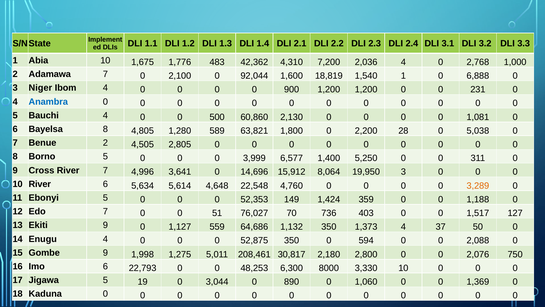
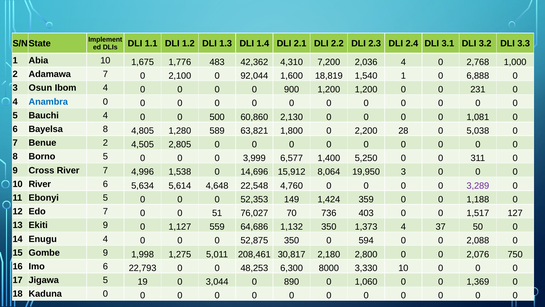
Niger: Niger -> Osun
3,641: 3,641 -> 1,538
3,289 colour: orange -> purple
